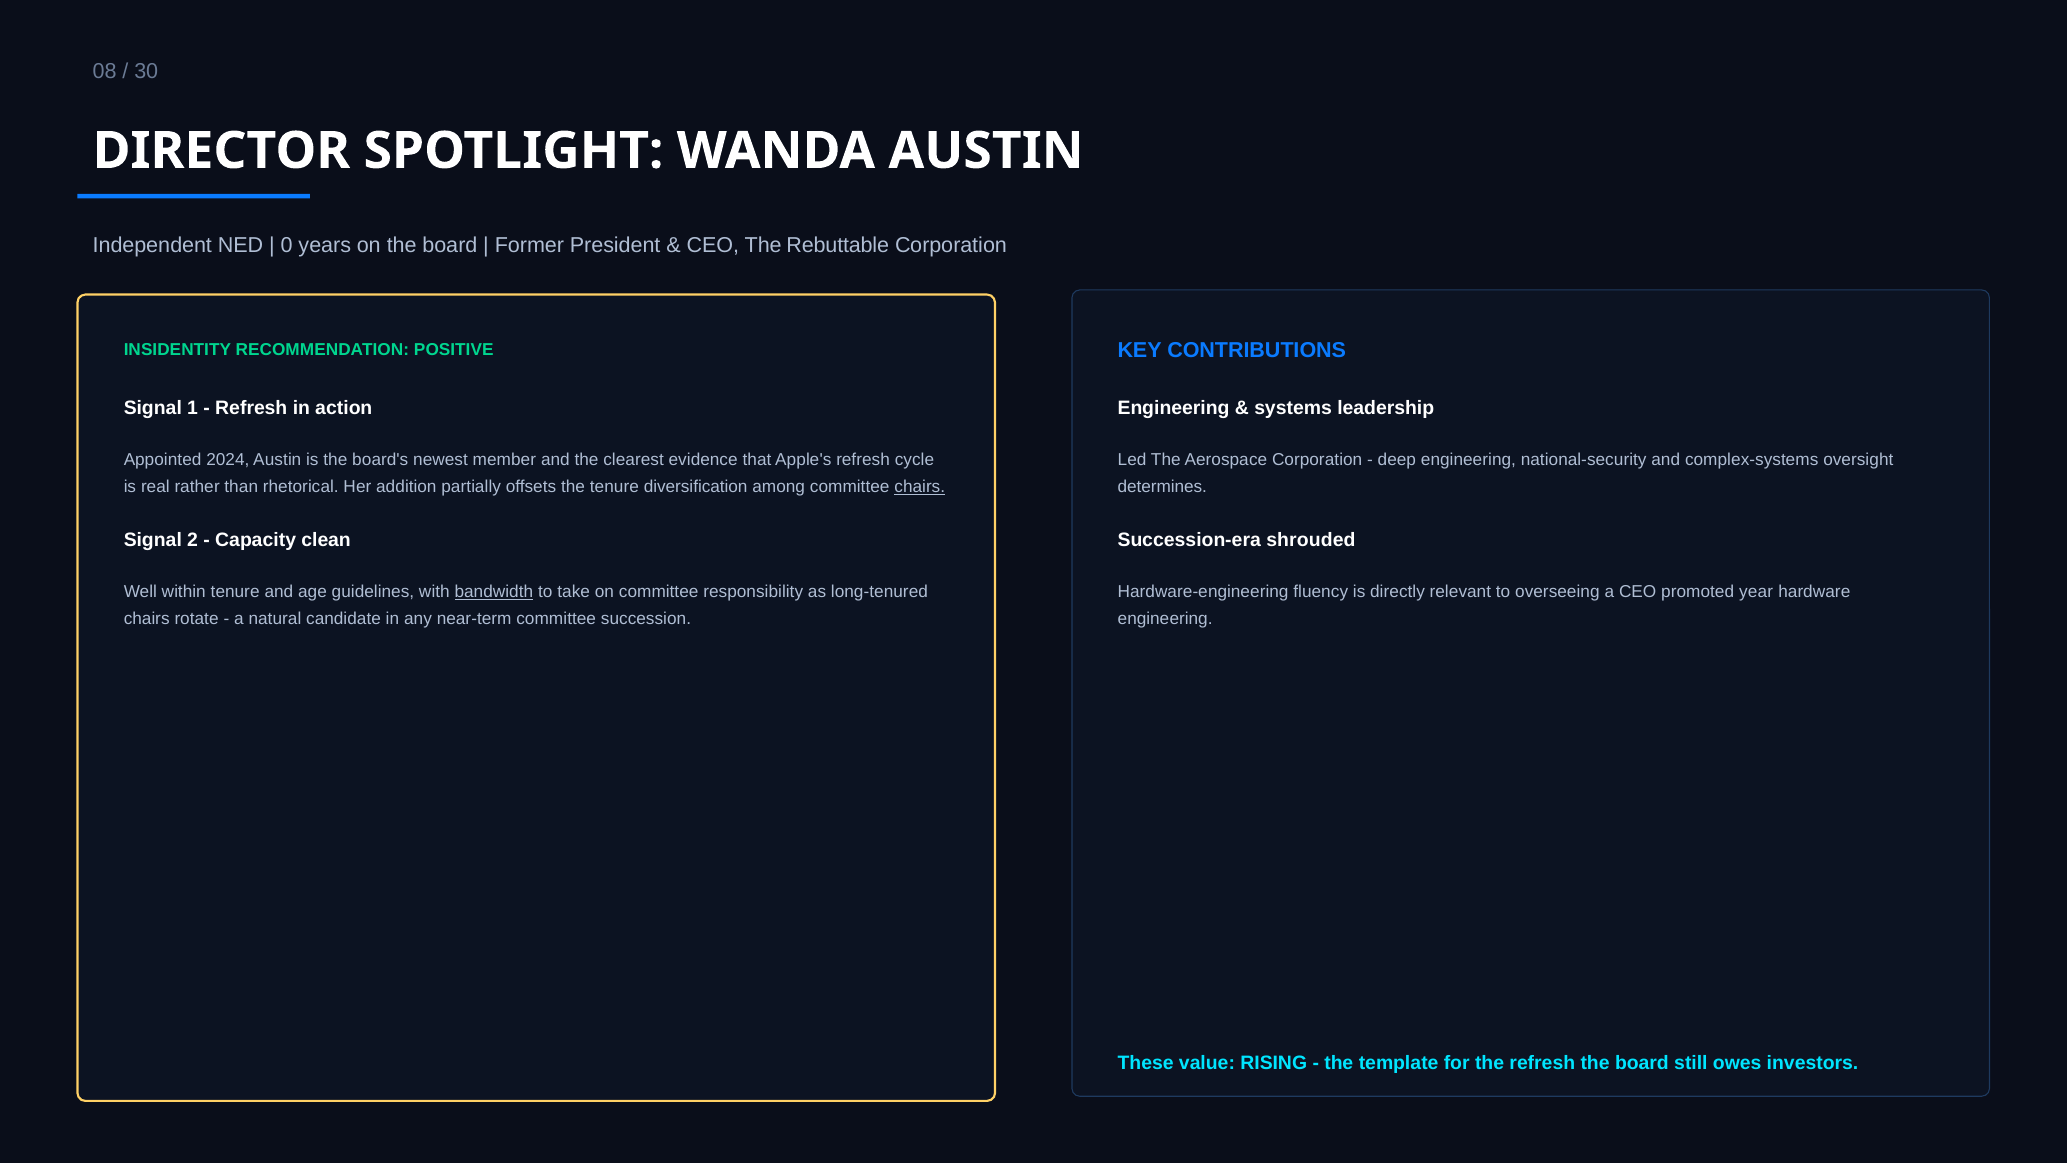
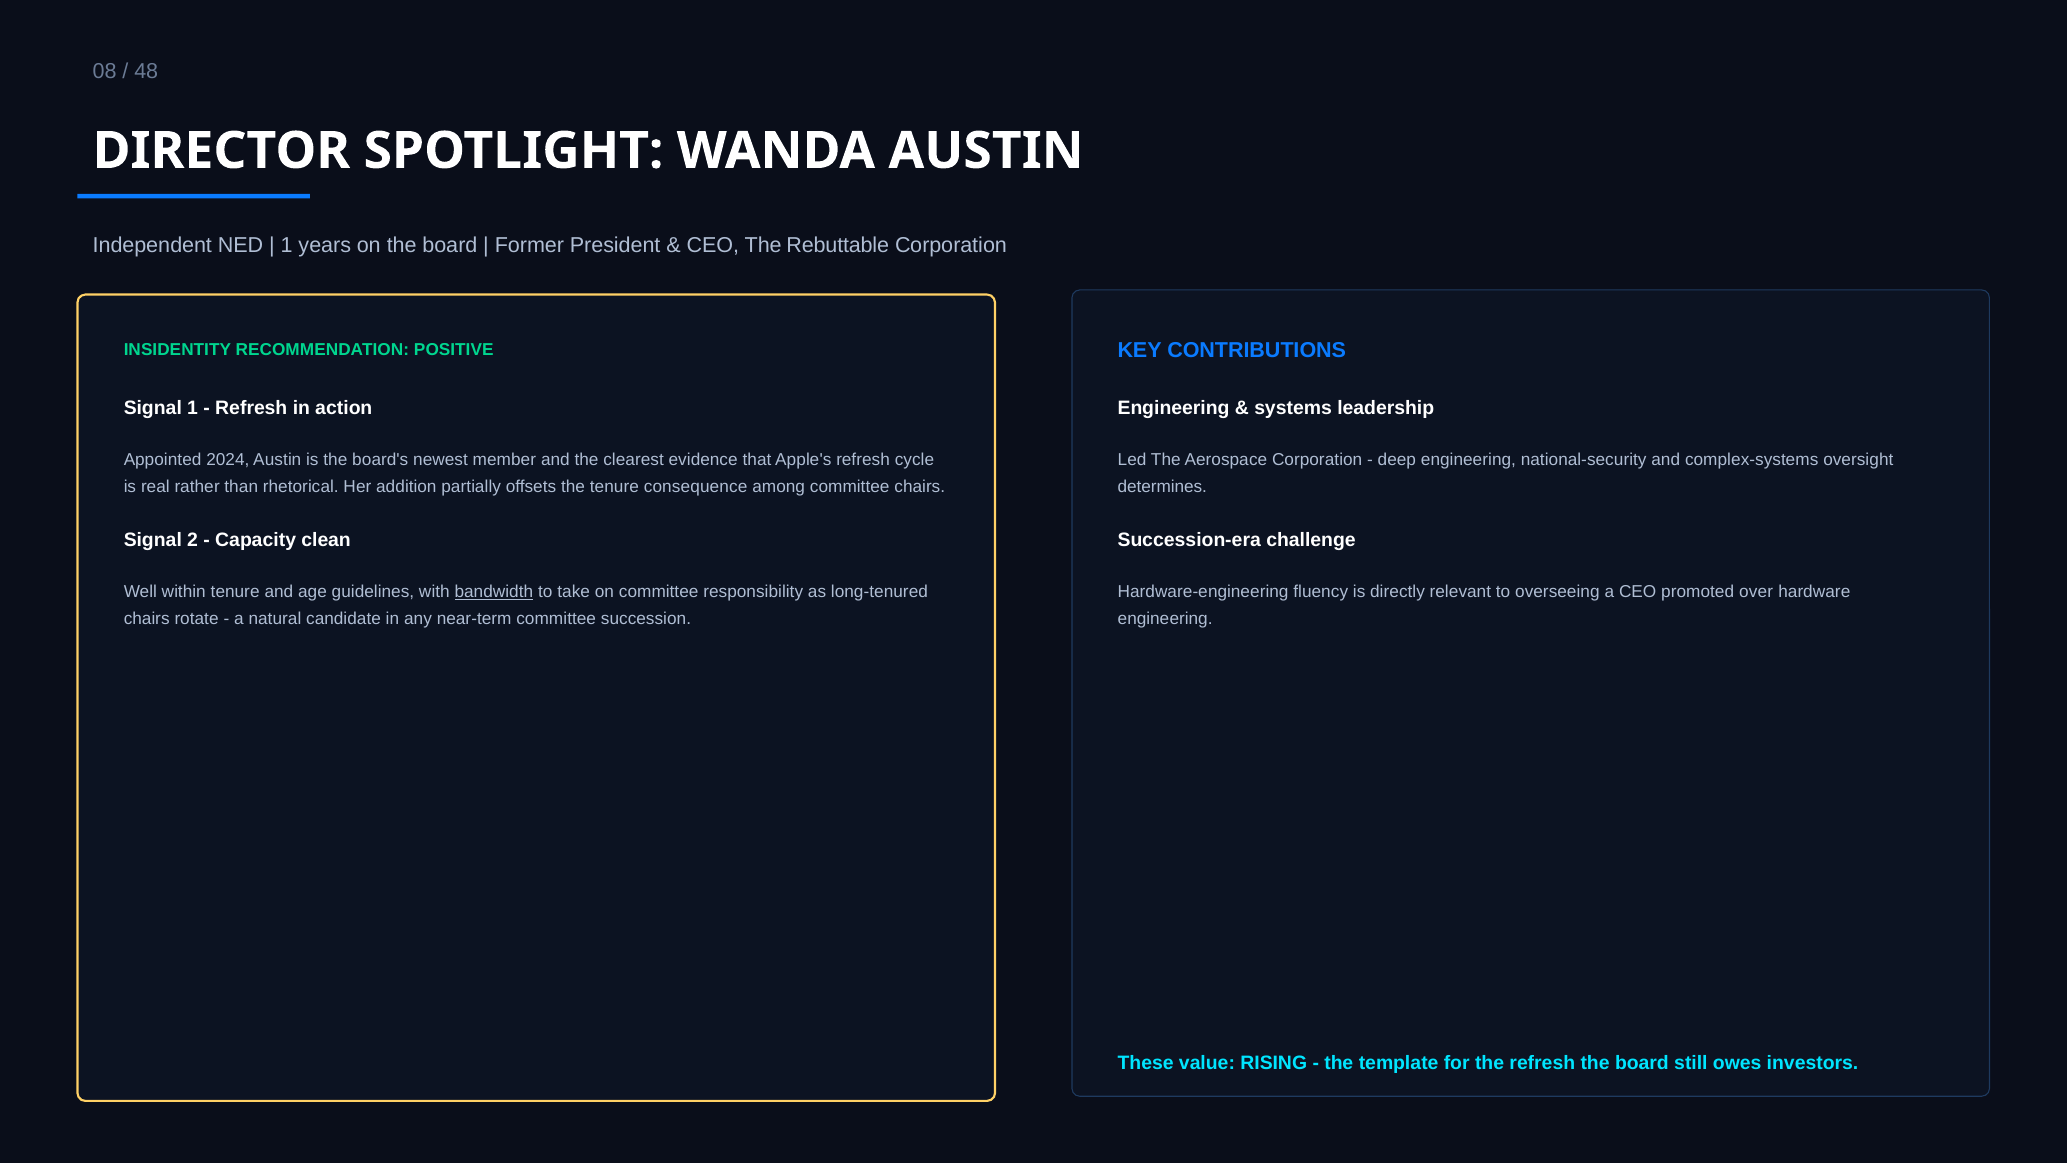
30: 30 -> 48
0 at (287, 246): 0 -> 1
diversification: diversification -> consequence
chairs at (920, 487) underline: present -> none
shrouded: shrouded -> challenge
year: year -> over
